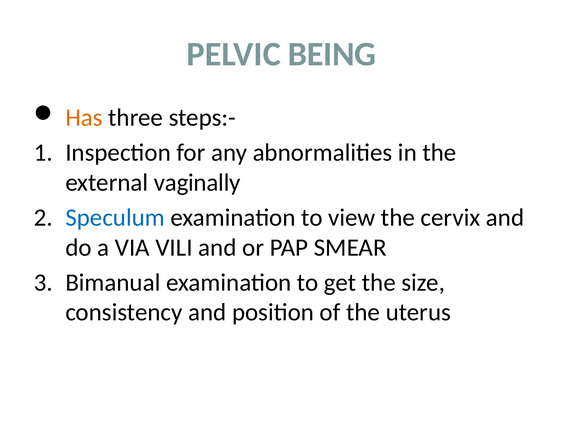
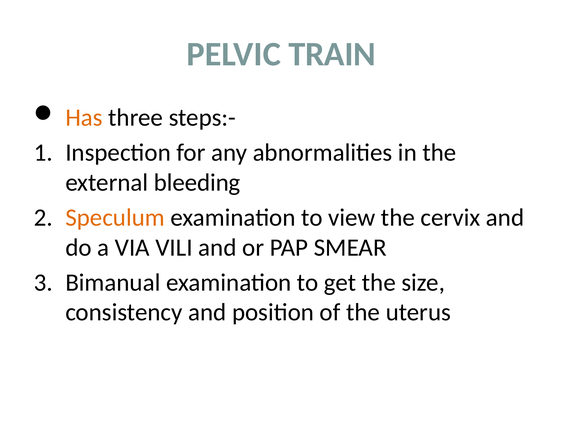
BEING: BEING -> TRAIN
vaginally: vaginally -> bleeding
Speculum colour: blue -> orange
